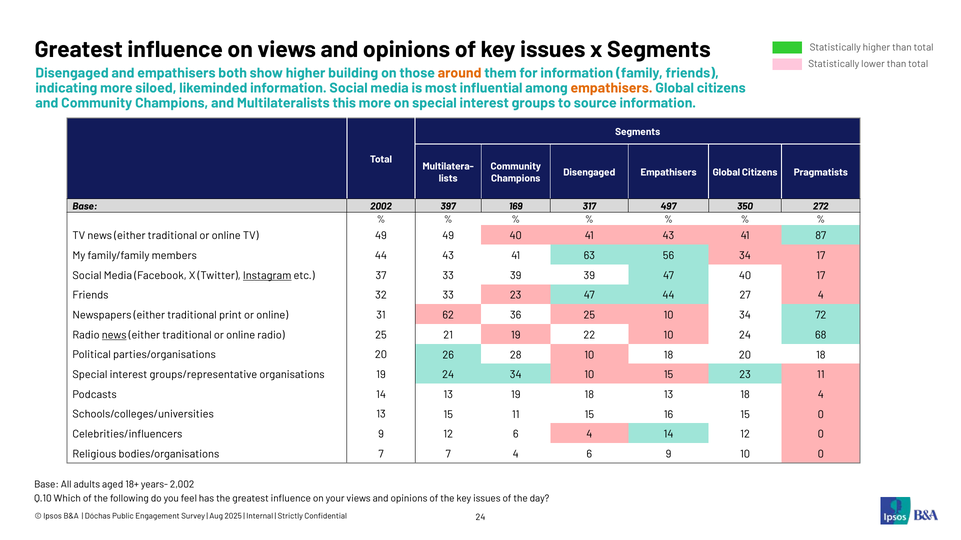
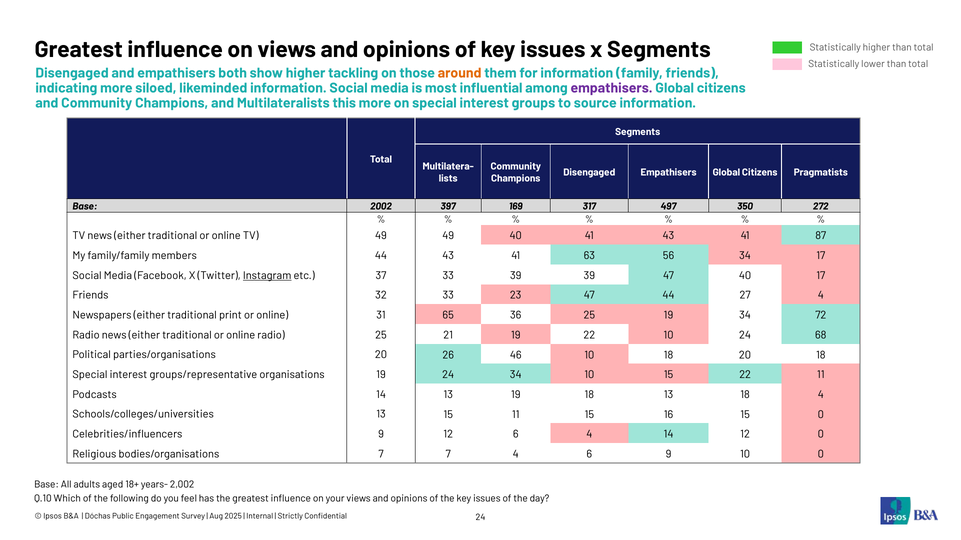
building: building -> tackling
empathisers at (612, 88) colour: orange -> purple
62: 62 -> 65
25 10: 10 -> 19
news at (114, 335) underline: present -> none
28: 28 -> 46
15 23: 23 -> 22
